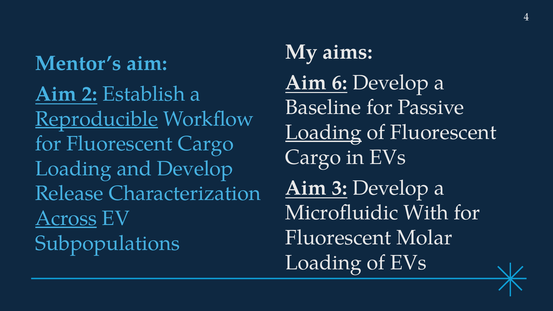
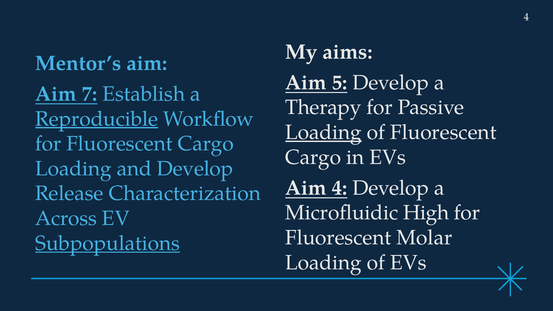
6: 6 -> 5
2: 2 -> 7
Baseline: Baseline -> Therapy
Aim 3: 3 -> 4
With: With -> High
Across underline: present -> none
Subpopulations underline: none -> present
